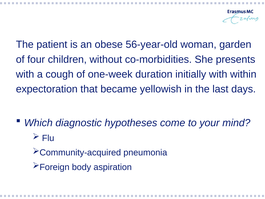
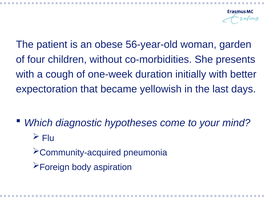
within: within -> better
